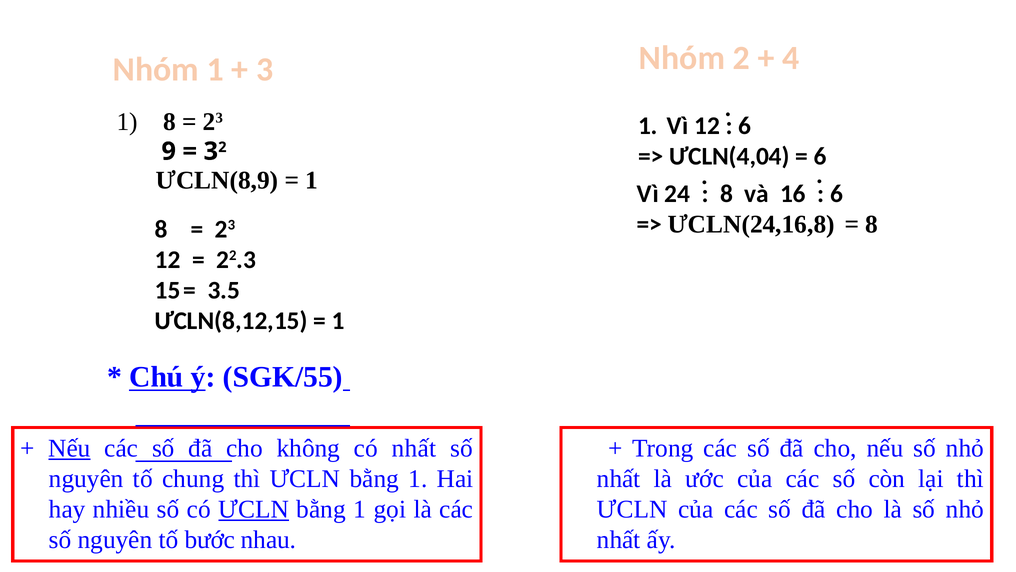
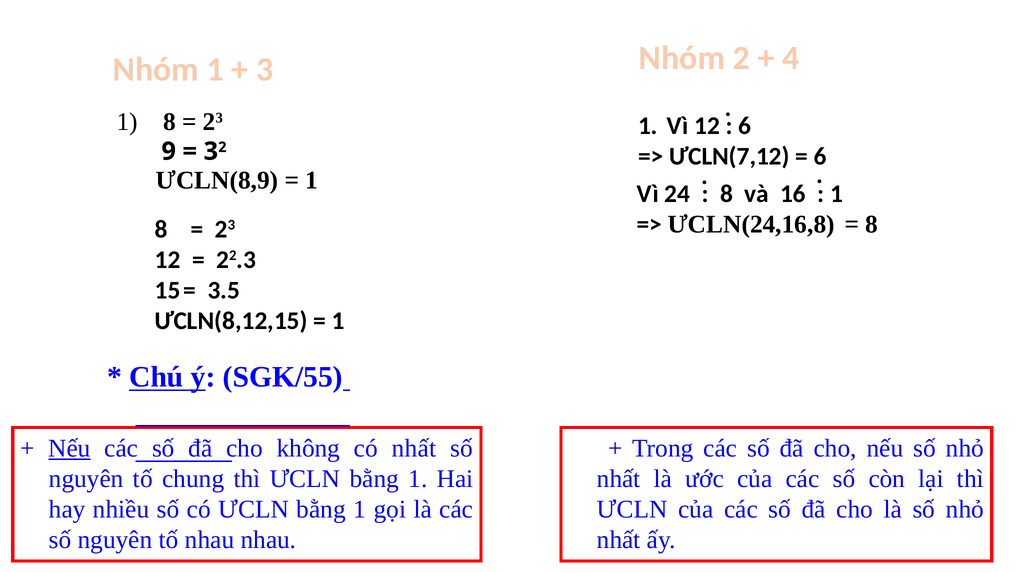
ƯCLN(4,04: ƯCLN(4,04 -> ƯCLN(7,12
6 at (836, 194): 6 -> 1
ƯCLN at (254, 509) underline: present -> none
tố bước: bước -> nhau
